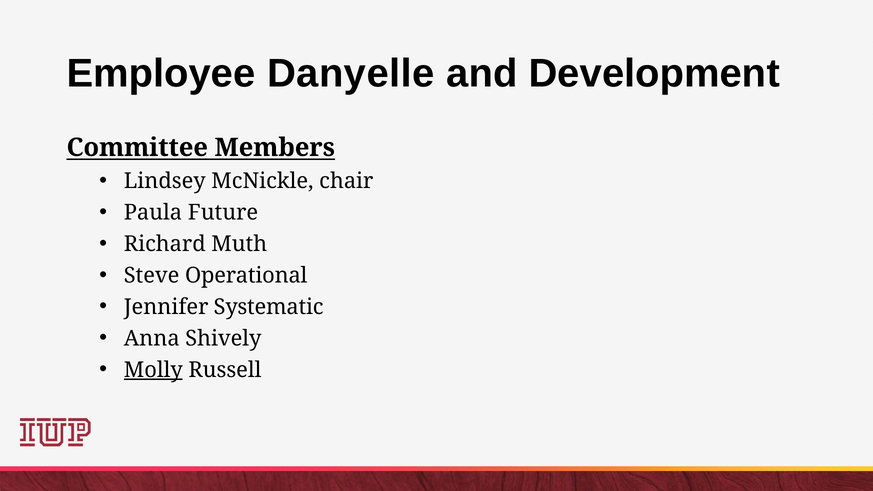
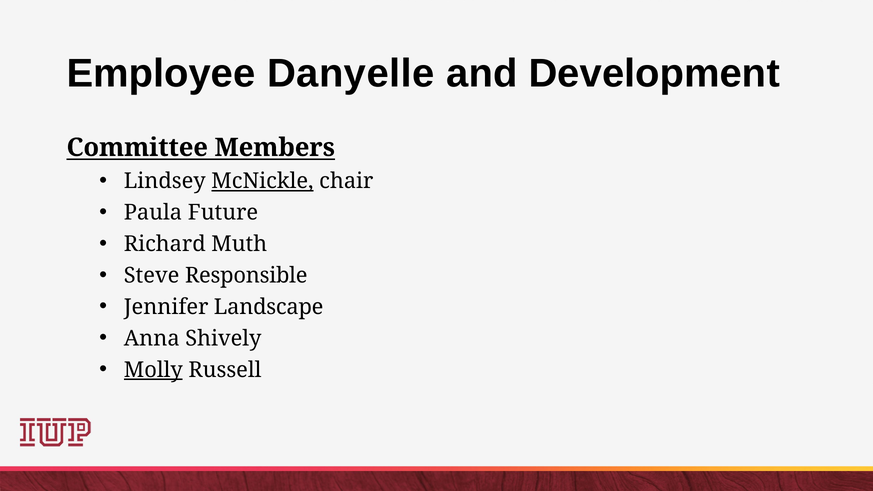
McNickle underline: none -> present
Operational: Operational -> Responsible
Systematic: Systematic -> Landscape
